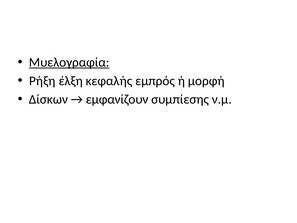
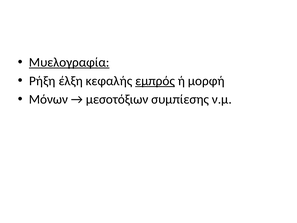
εμπρός underline: none -> present
Δίσκων: Δίσκων -> Μόνων
εμφανίζουν: εμφανίζουν -> μεσοτόξιων
